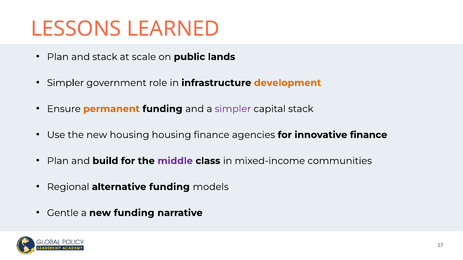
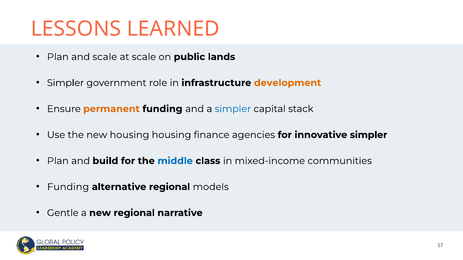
and stack: stack -> scale
simpler at (233, 109) colour: purple -> blue
innovative finance: finance -> simpler
middle colour: purple -> blue
Regional at (68, 187): Regional -> Funding
alternative funding: funding -> regional
new funding: funding -> regional
